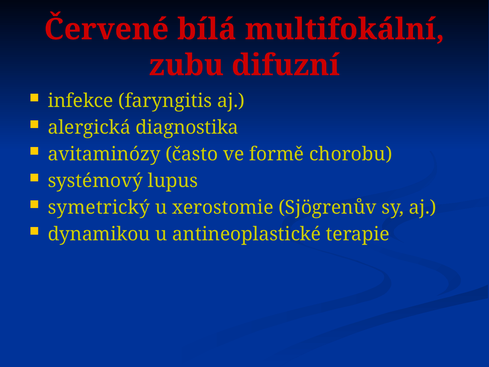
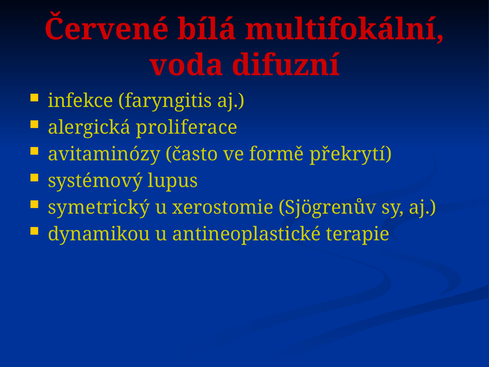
zubu: zubu -> voda
diagnostika: diagnostika -> proliferace
chorobu: chorobu -> překrytí
